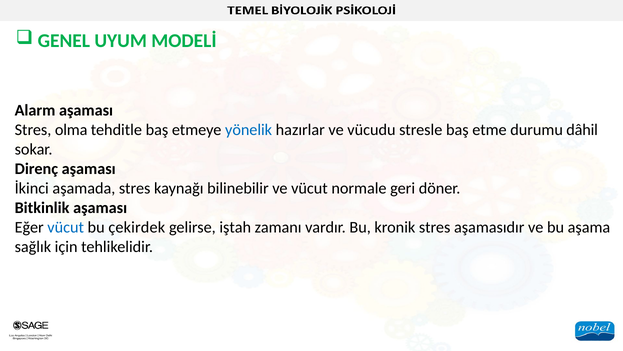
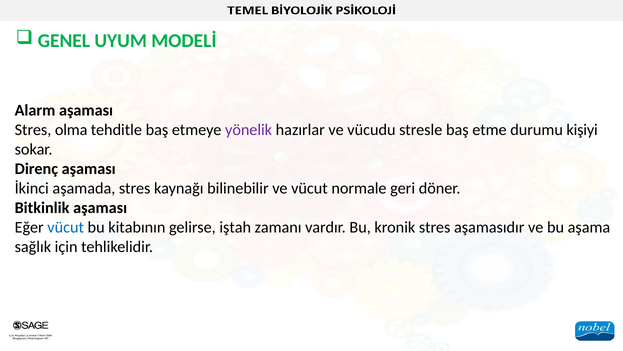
yönelik colour: blue -> purple
dâhil: dâhil -> kişiyi
çekirdek: çekirdek -> kitabının
